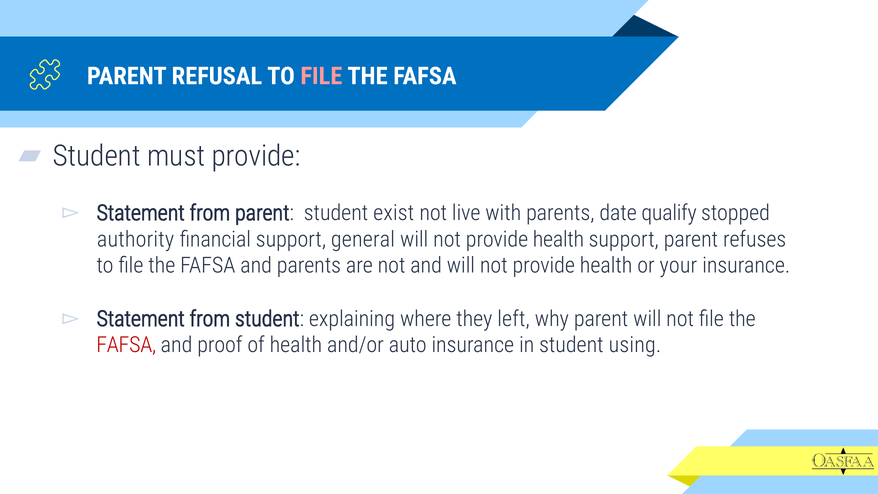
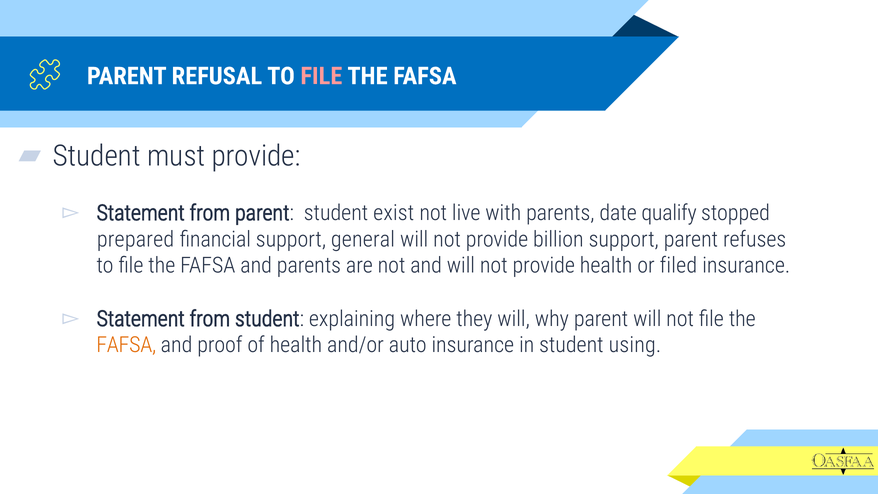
authority: authority -> prepared
health at (558, 239): health -> billion
your: your -> filed
they left: left -> will
FAFSA at (126, 345) colour: red -> orange
